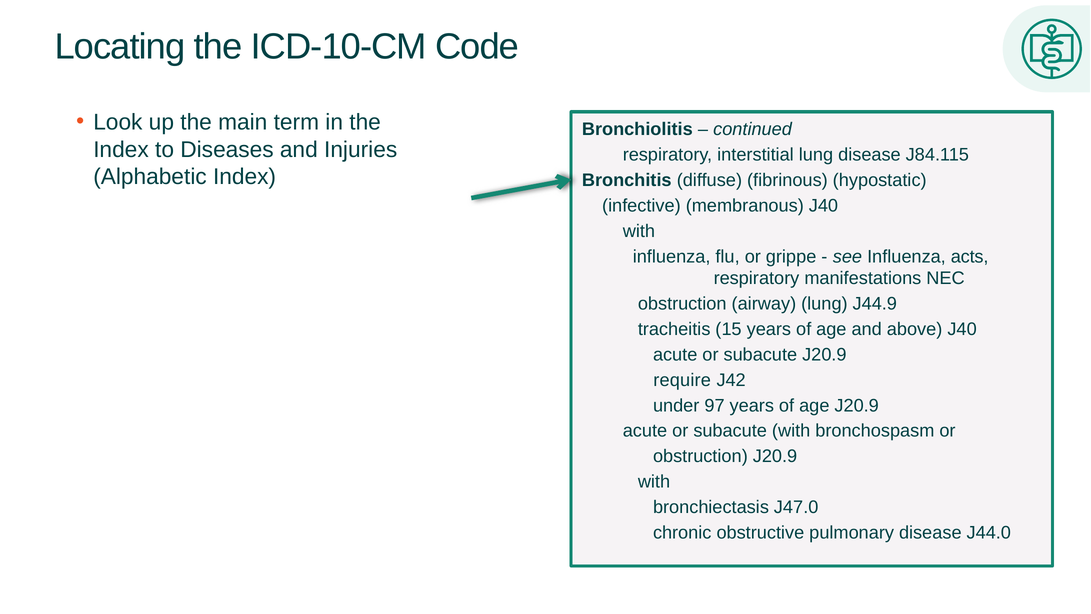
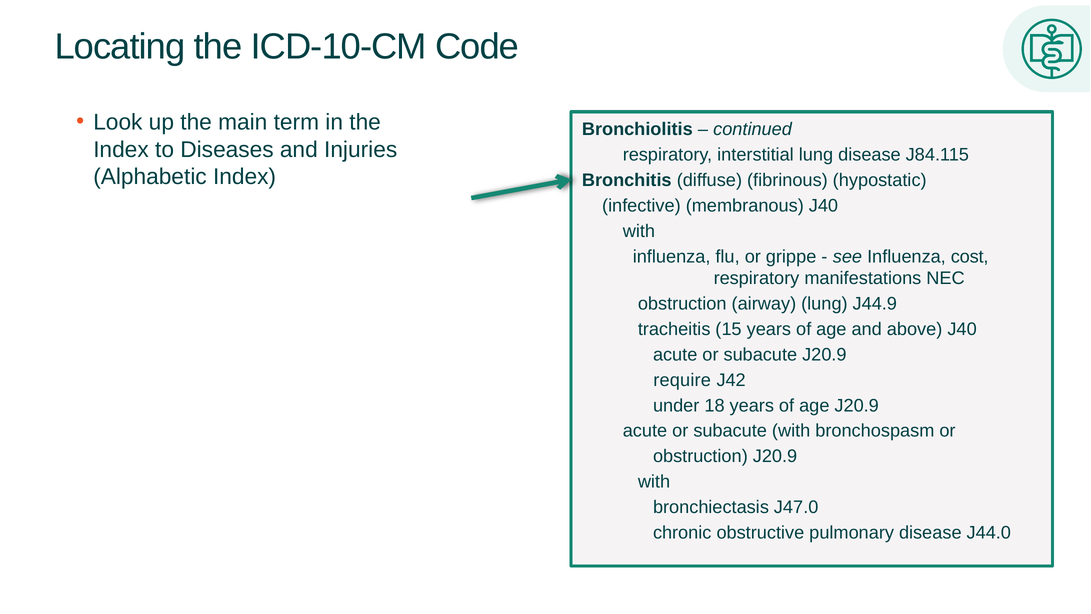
acts: acts -> cost
97: 97 -> 18
